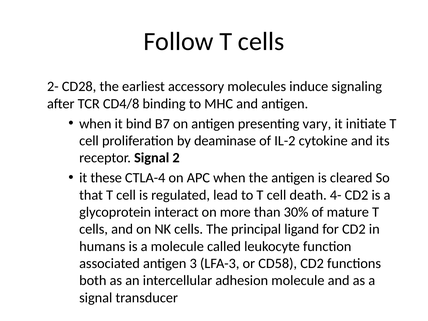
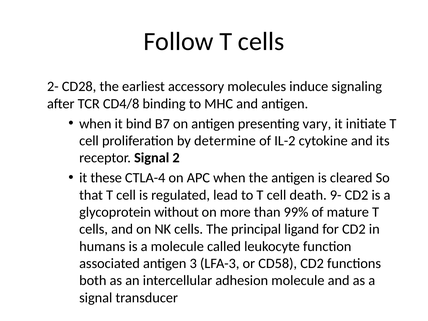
deaminase: deaminase -> determine
4-: 4- -> 9-
interact: interact -> without
30%: 30% -> 99%
